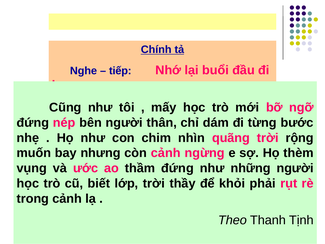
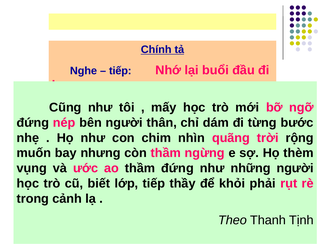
còn cảnh: cảnh -> thầm
lớp trời: trời -> tiếp
